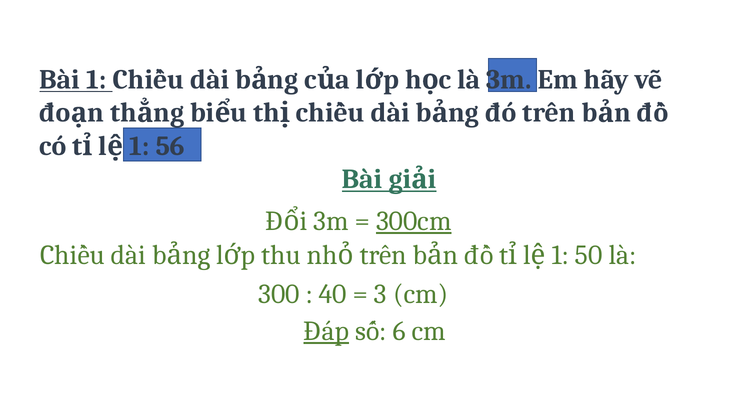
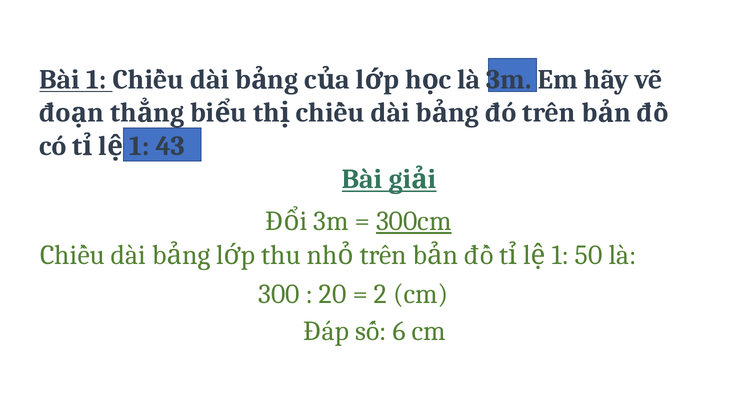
56: 56 -> 43
40: 40 -> 20
3: 3 -> 2
Đáp underline: present -> none
